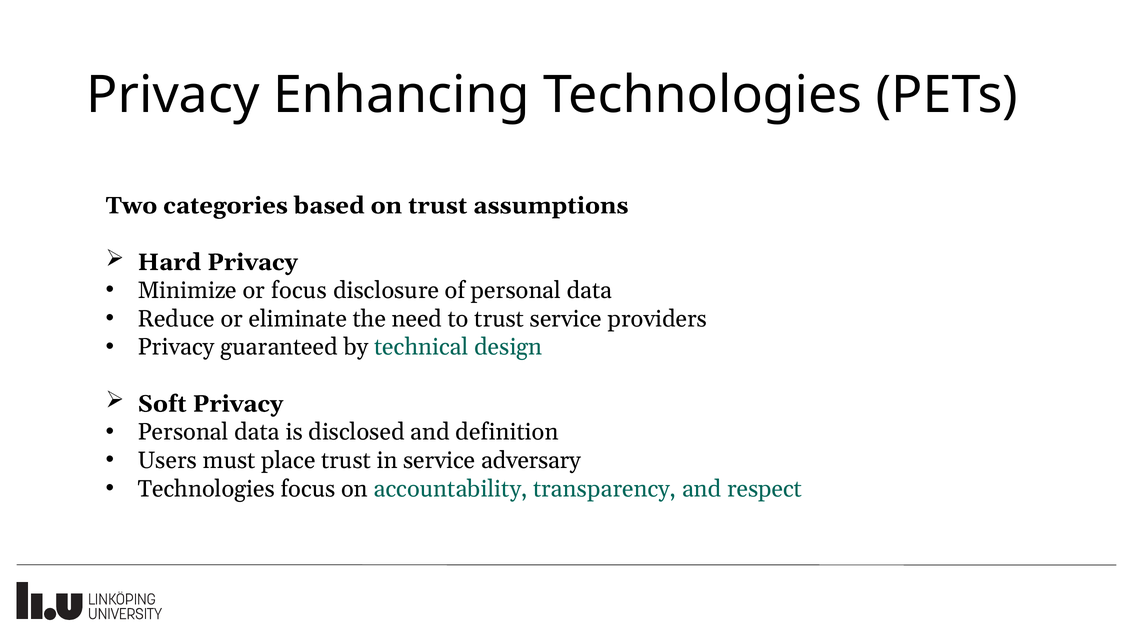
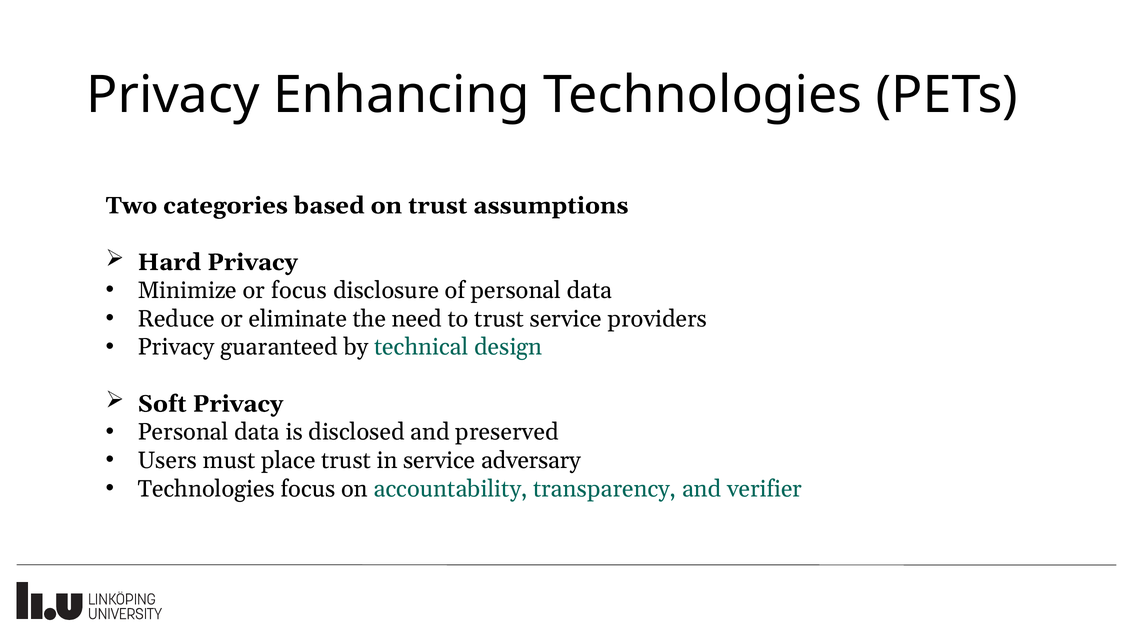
definition: definition -> preserved
respect: respect -> verifier
